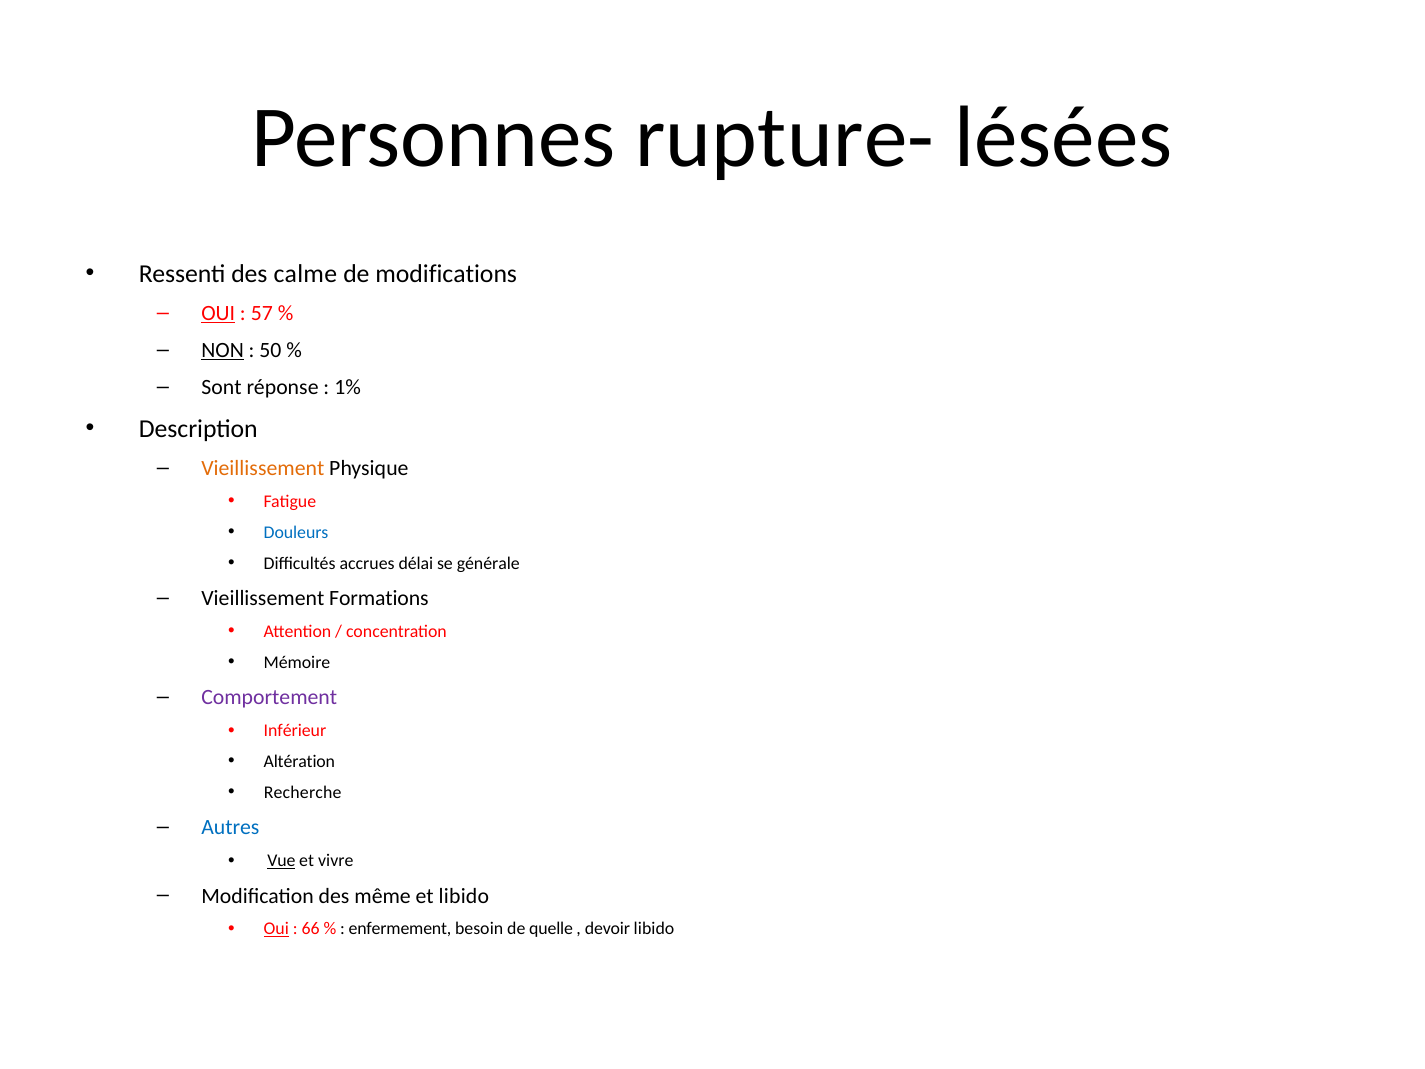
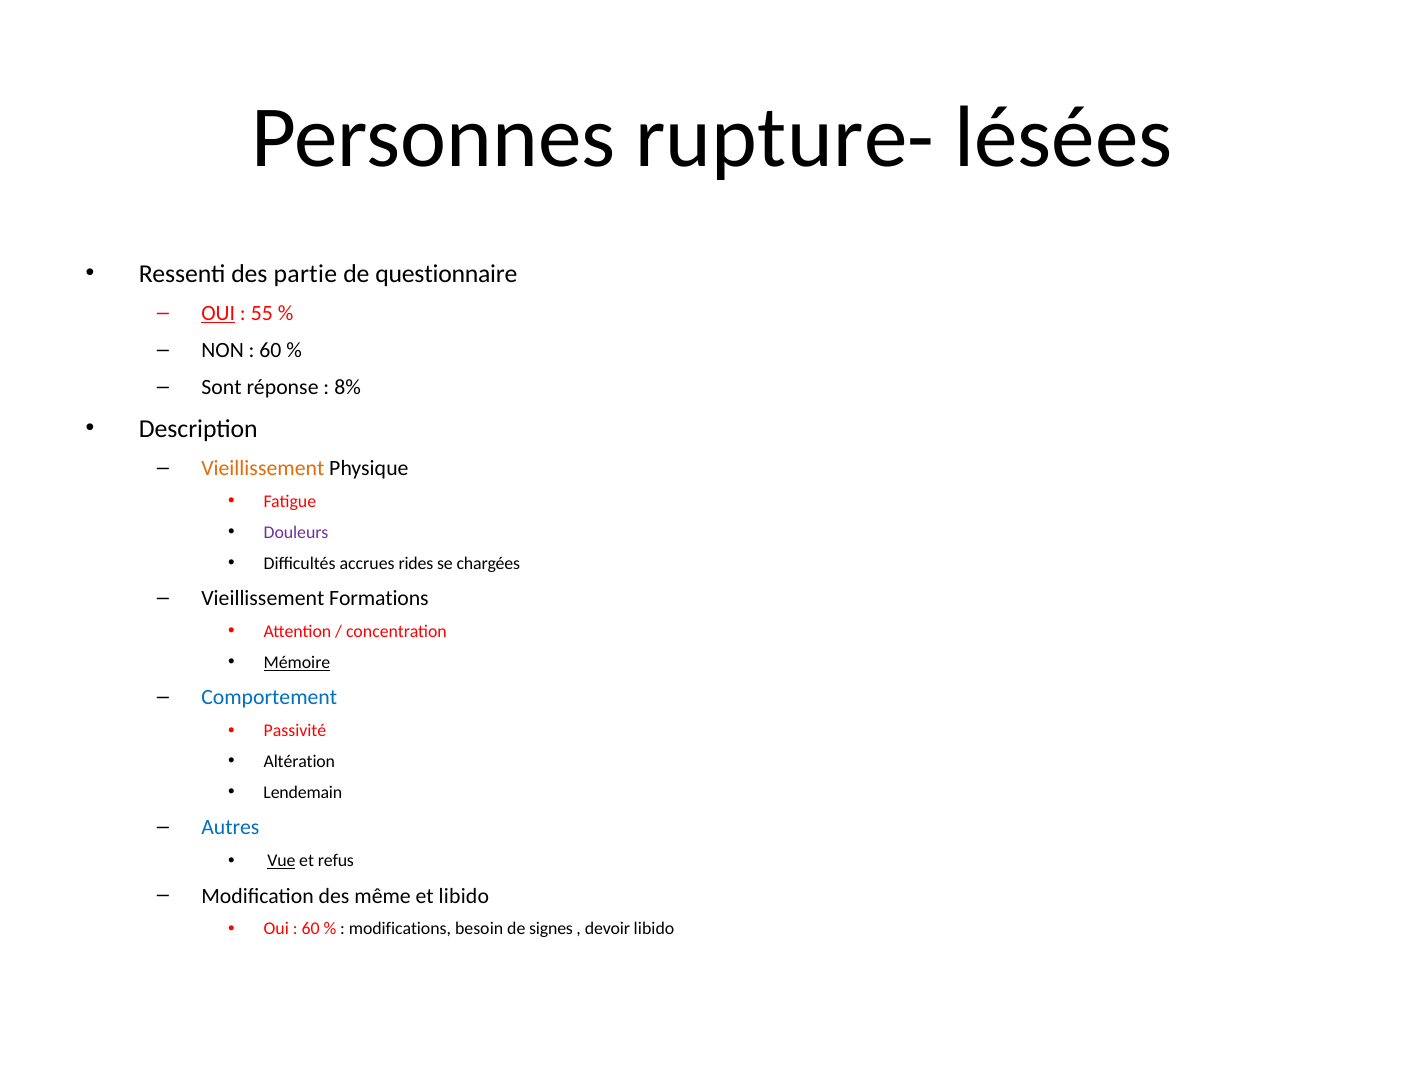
calme: calme -> partie
modifications: modifications -> questionnaire
57: 57 -> 55
NON underline: present -> none
50 at (270, 350): 50 -> 60
1%: 1% -> 8%
Douleurs colour: blue -> purple
délai: délai -> rides
générale: générale -> chargées
Mémoire underline: none -> present
Comportement colour: purple -> blue
Inférieur: Inférieur -> Passivité
Recherche: Recherche -> Lendemain
vivre: vivre -> refus
Oui at (276, 929) underline: present -> none
66 at (311, 929): 66 -> 60
enfermement: enfermement -> modifications
quelle: quelle -> signes
